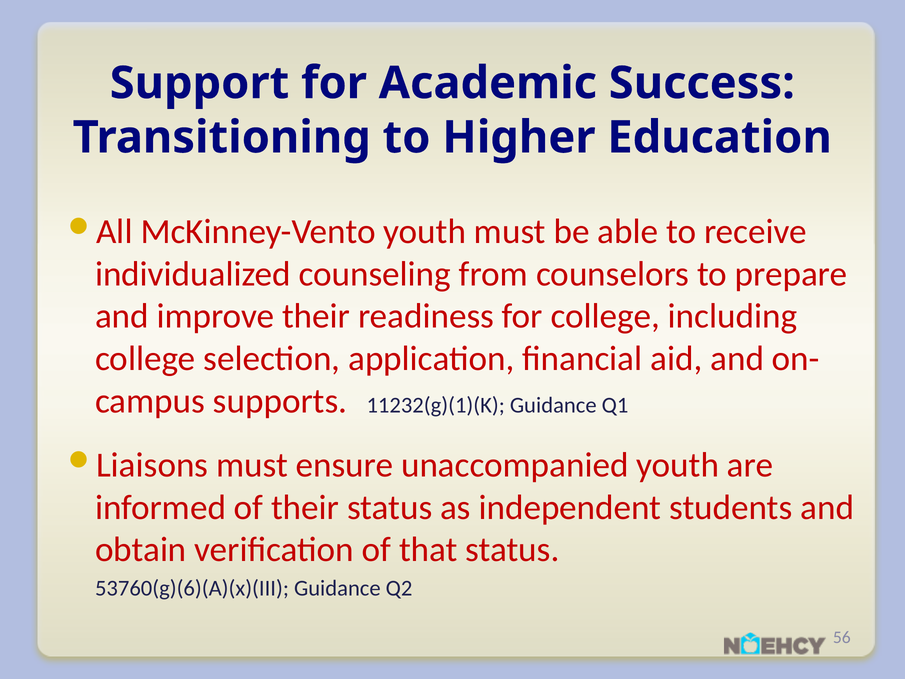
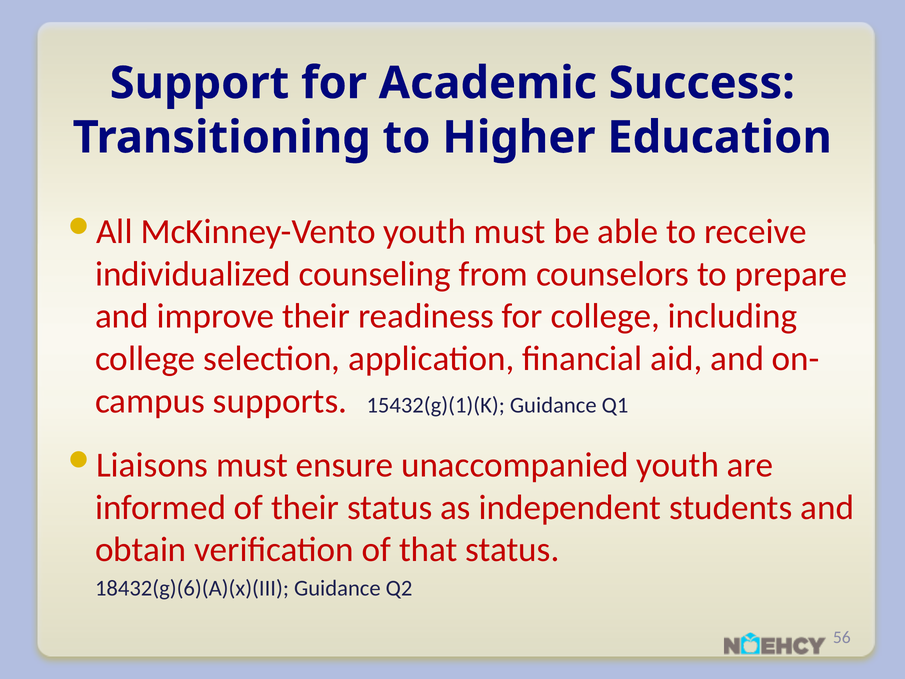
11232(g)(1)(K: 11232(g)(1)(K -> 15432(g)(1)(K
53760(g)(6)(A)(x)(III: 53760(g)(6)(A)(x)(III -> 18432(g)(6)(A)(x)(III
